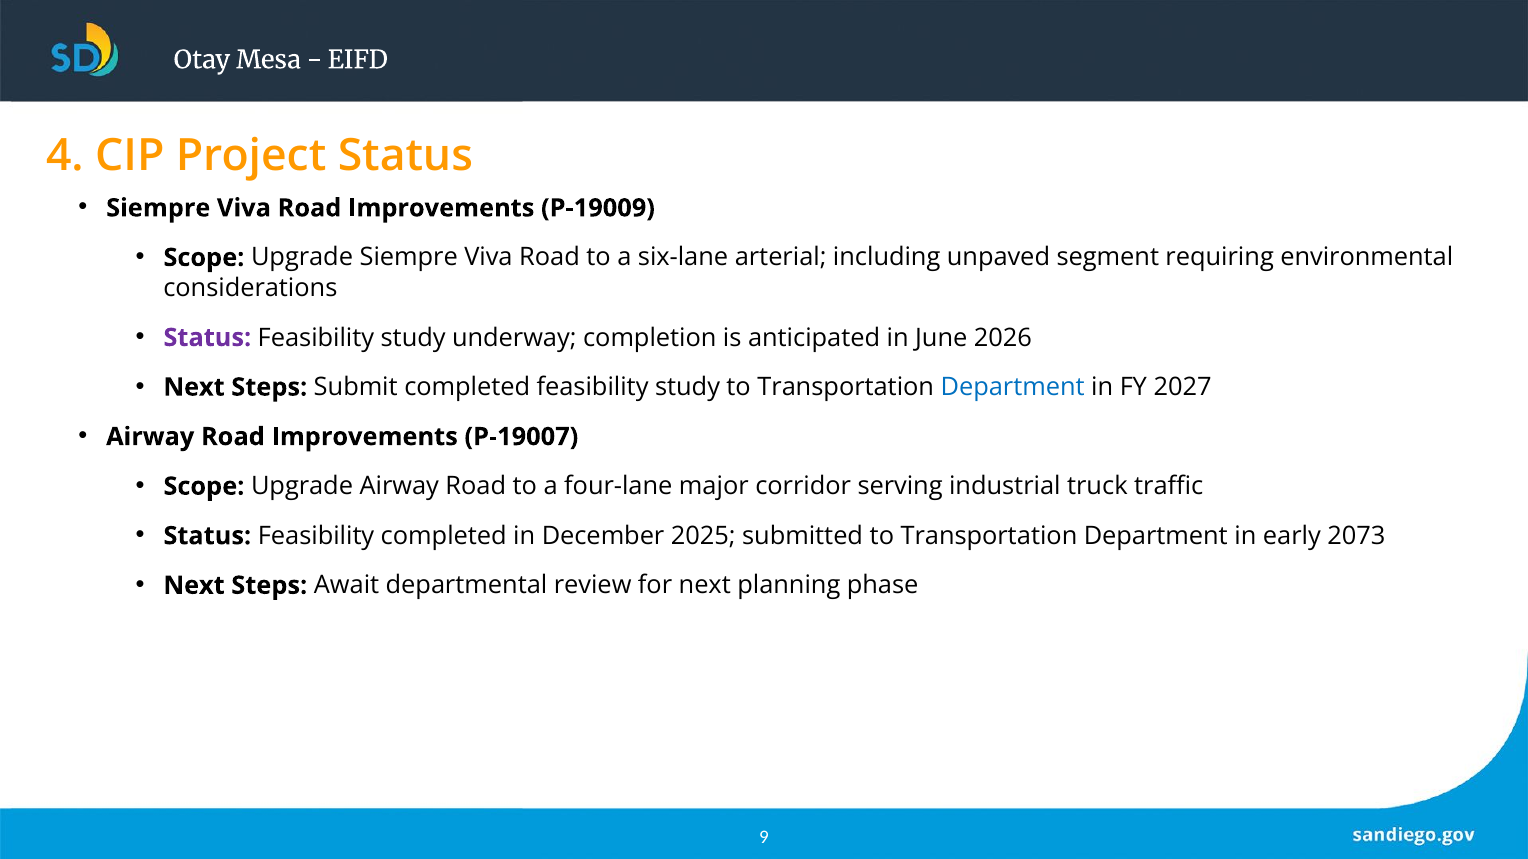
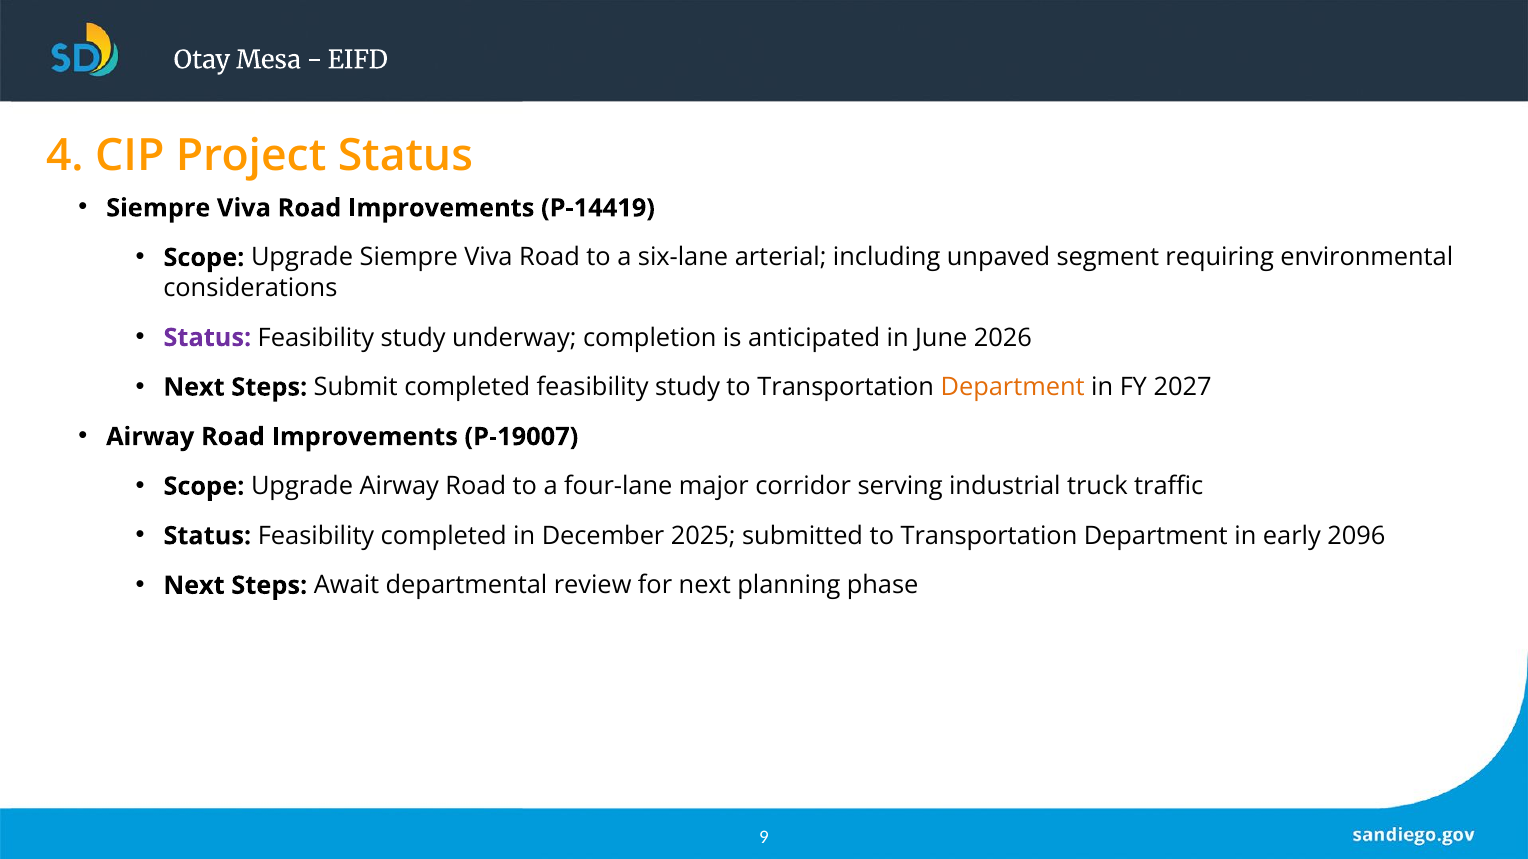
P-19009: P-19009 -> P-14419
Department at (1013, 387) colour: blue -> orange
2073: 2073 -> 2096
